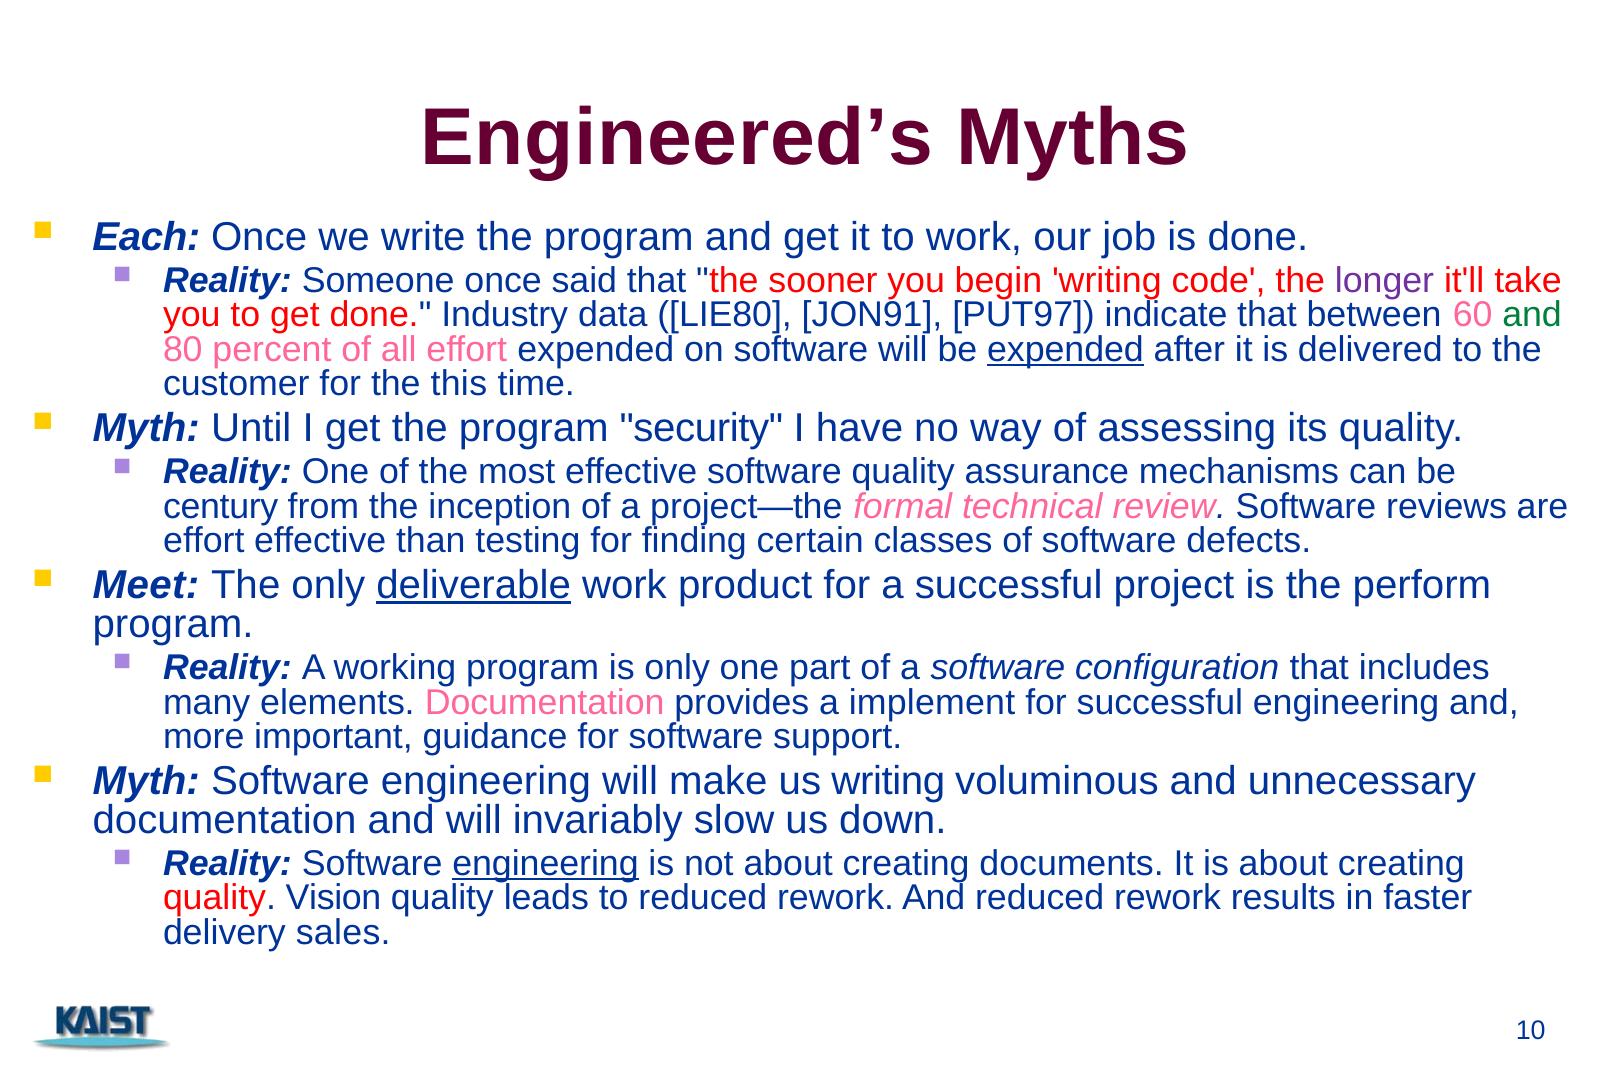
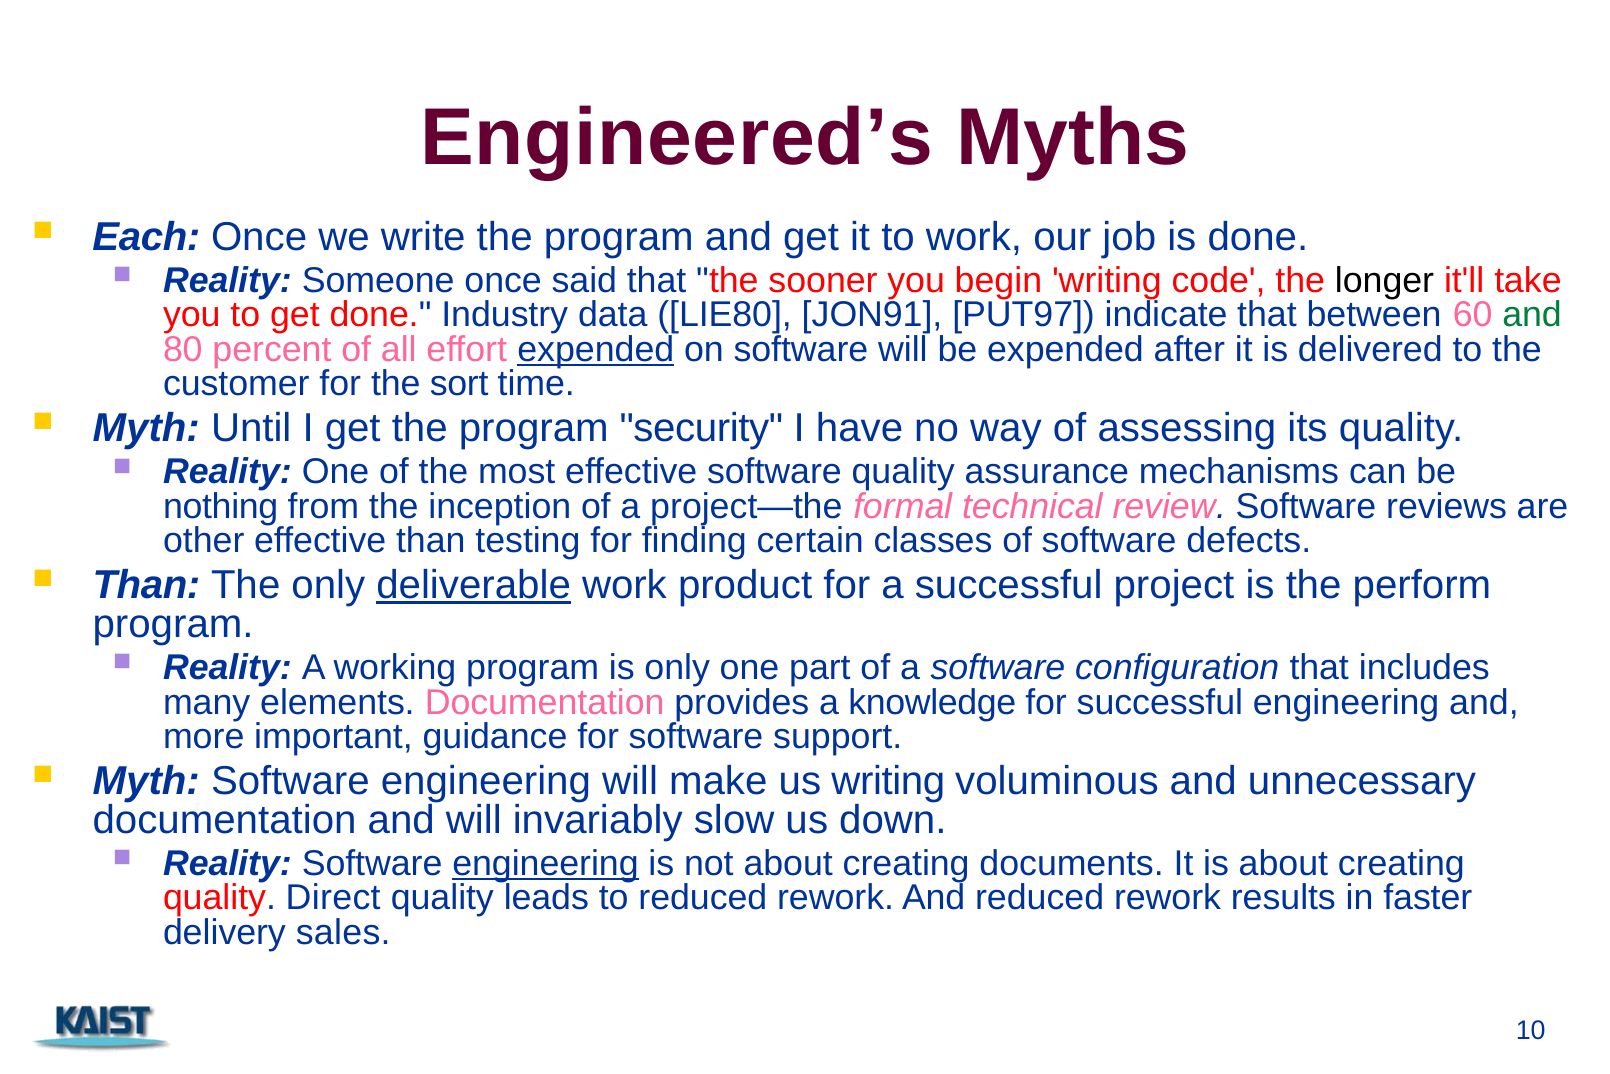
longer colour: purple -> black
expended at (596, 349) underline: none -> present
expended at (1065, 349) underline: present -> none
this: this -> sort
century: century -> nothing
effort at (204, 541): effort -> other
Meet at (146, 585): Meet -> Than
implement: implement -> knowledge
Vision: Vision -> Direct
